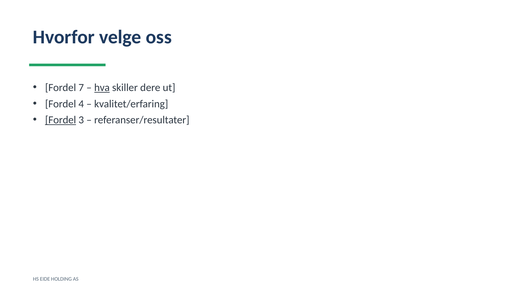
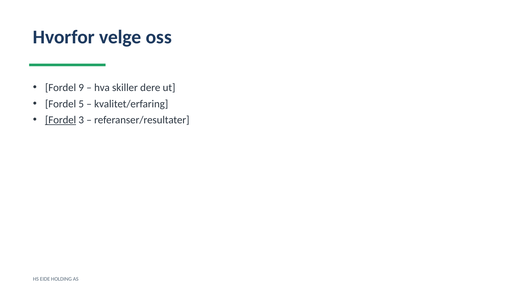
7: 7 -> 9
hva underline: present -> none
4: 4 -> 5
